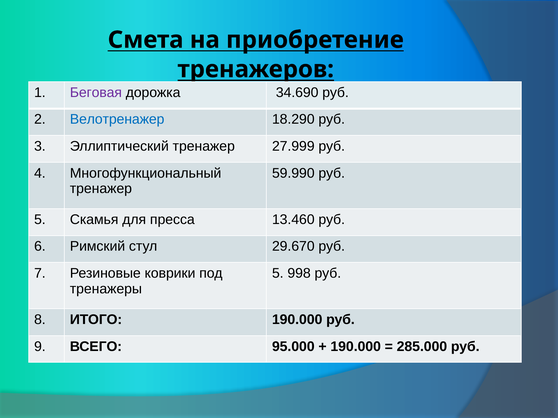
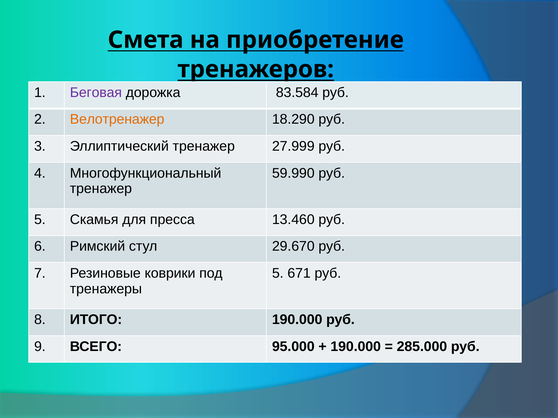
34.690: 34.690 -> 83.584
Велотренажер colour: blue -> orange
998: 998 -> 671
